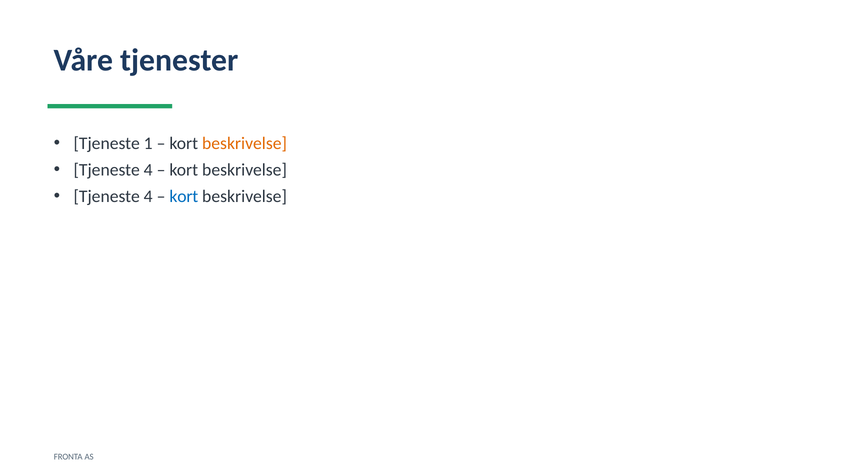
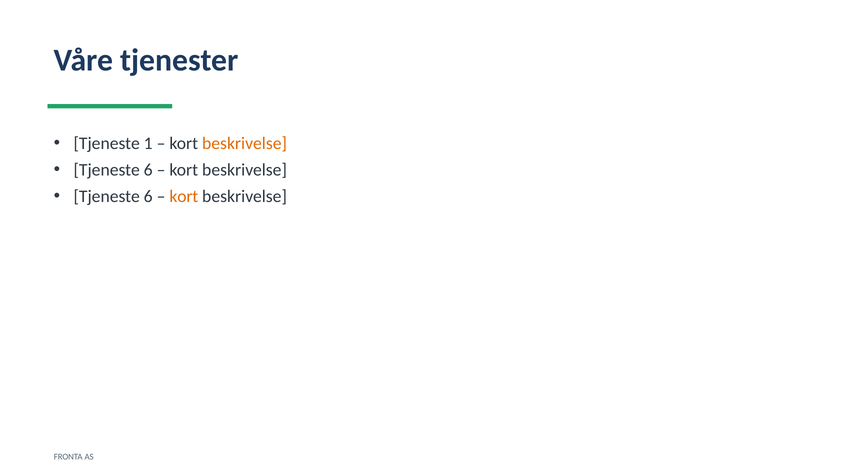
4 at (148, 170): 4 -> 6
4 at (148, 196): 4 -> 6
kort at (184, 196) colour: blue -> orange
